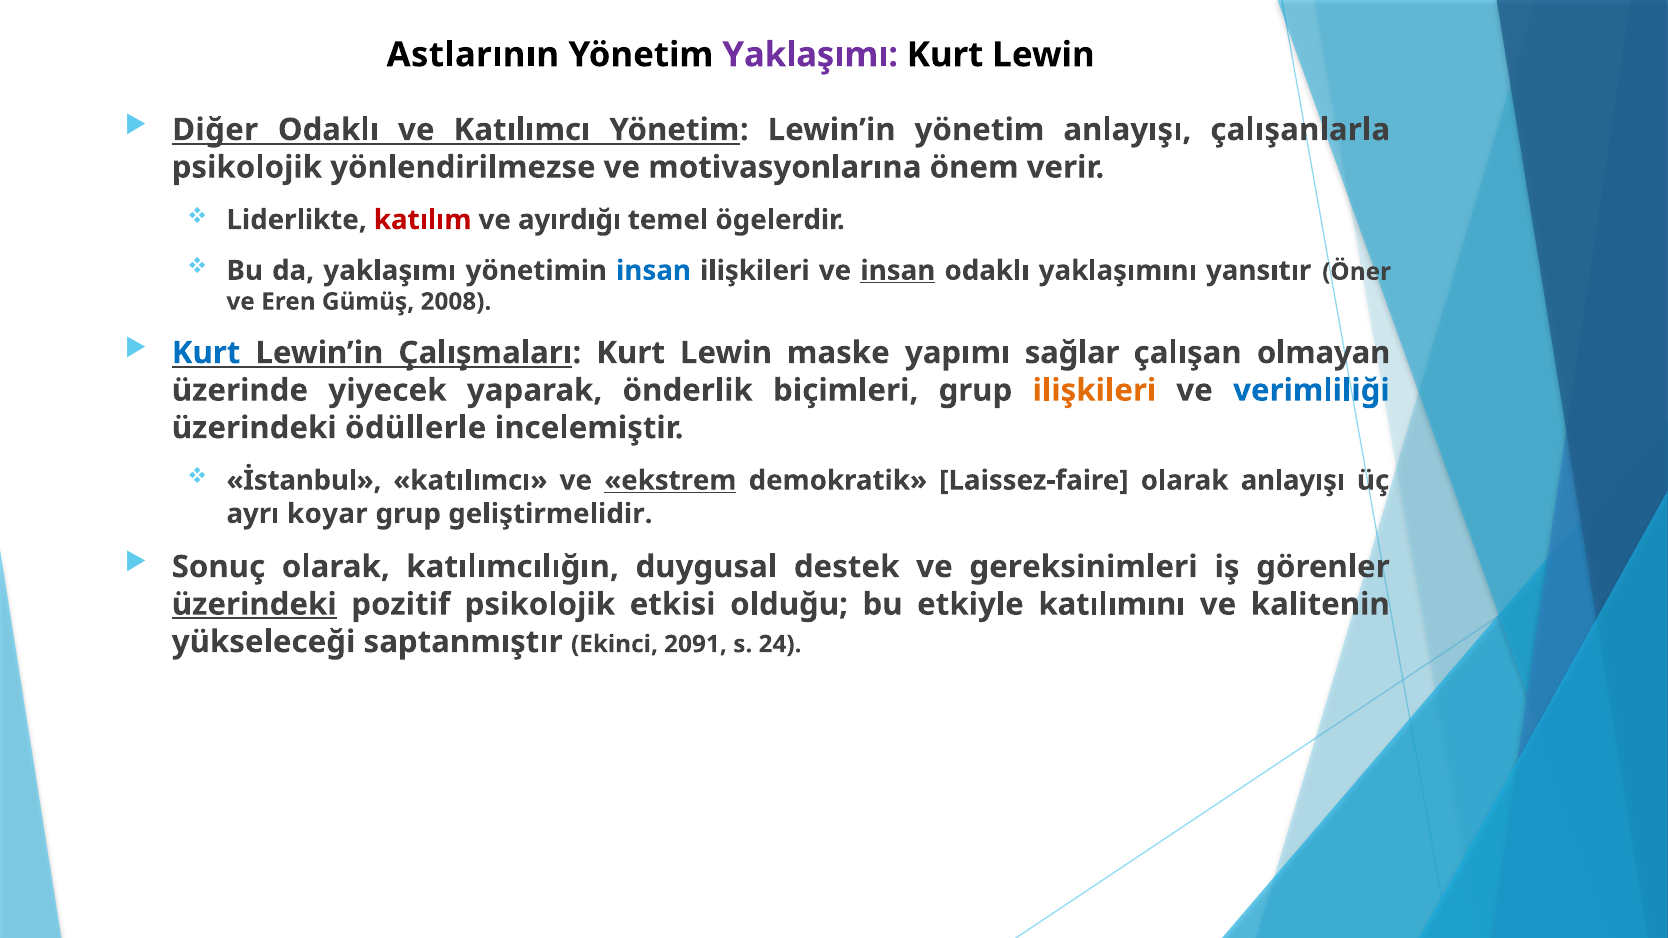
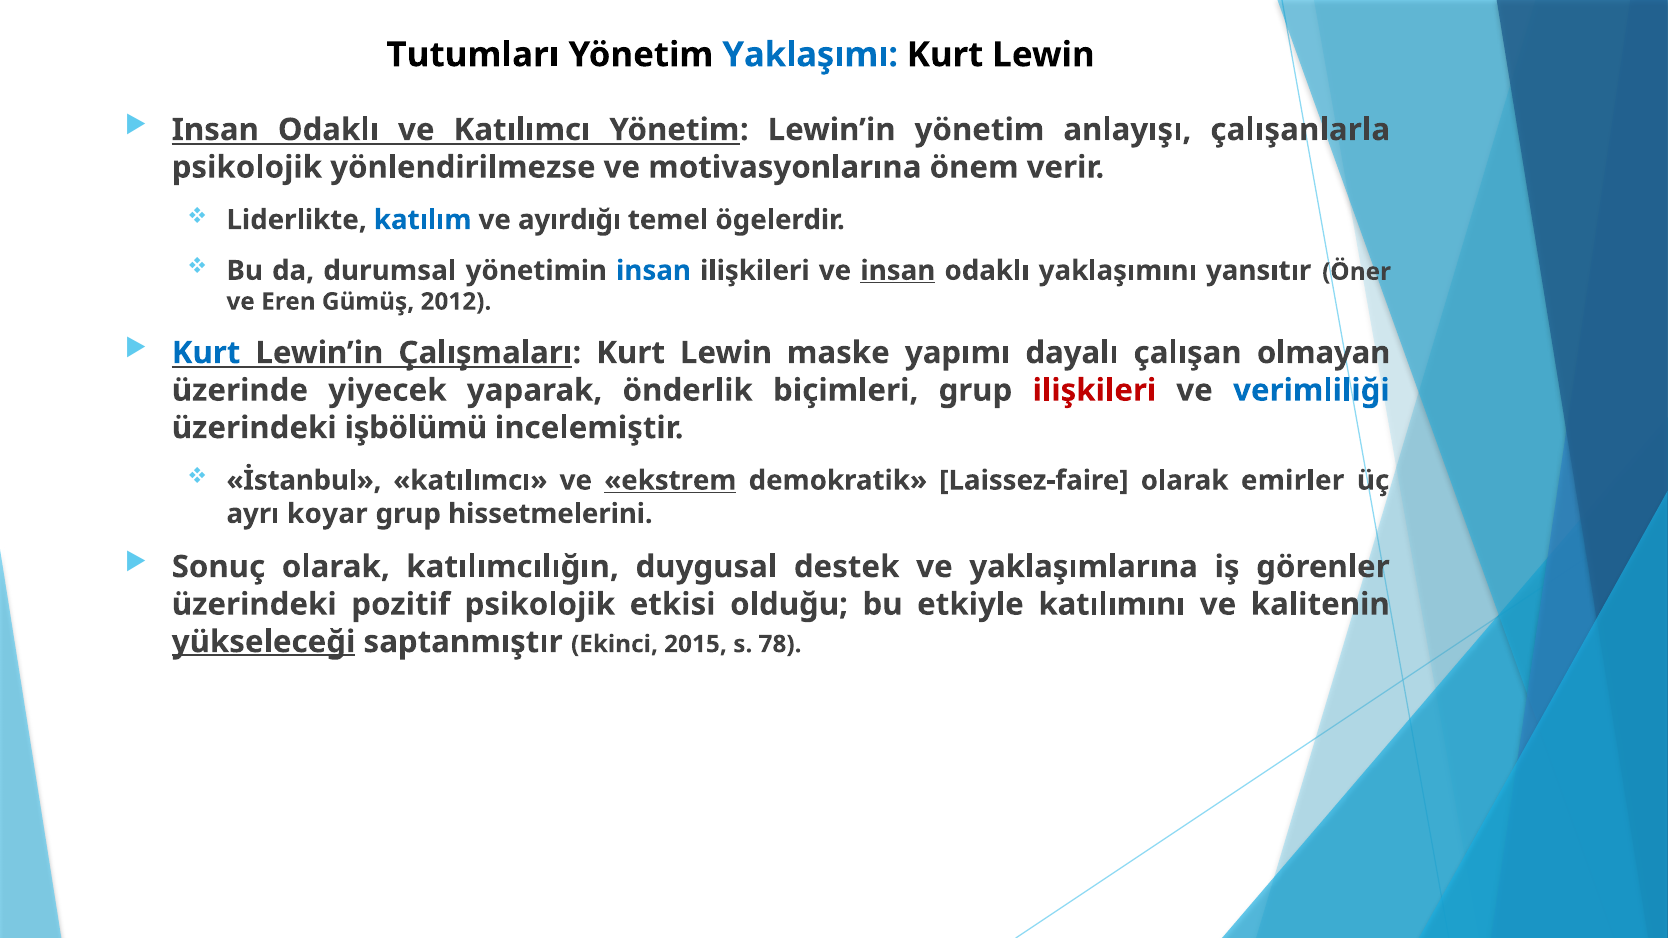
Astlarının: Astlarının -> Tutumları
Yaklaşımı at (810, 55) colour: purple -> blue
Diğer at (215, 130): Diğer -> Insan
katılım colour: red -> blue
da yaklaşımı: yaklaşımı -> durumsal
2008: 2008 -> 2012
sağlar: sağlar -> dayalı
ilişkileri at (1094, 390) colour: orange -> red
ödüllerle: ödüllerle -> işbölümü
olarak anlayışı: anlayışı -> emirler
geliştirmelidir: geliştirmelidir -> hissetmelerini
gereksinimleri: gereksinimleri -> yaklaşımlarına
üzerindeki at (254, 605) underline: present -> none
yükseleceği underline: none -> present
2091: 2091 -> 2015
24: 24 -> 78
